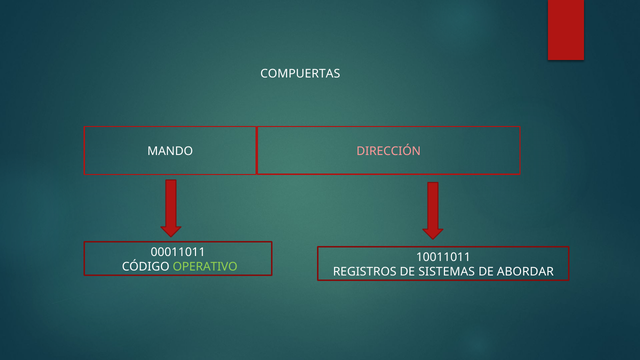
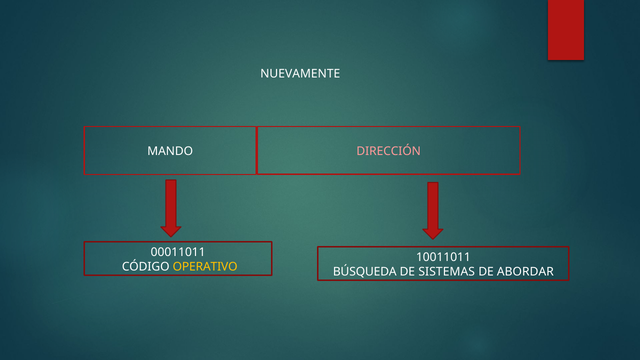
COMPUERTAS: COMPUERTAS -> NUEVAMENTE
OPERATIVO colour: light green -> yellow
REGISTROS: REGISTROS -> BÚSQUEDA
